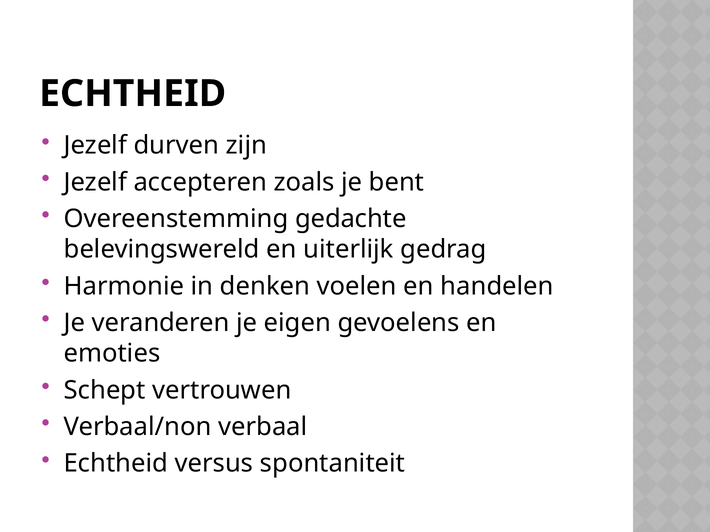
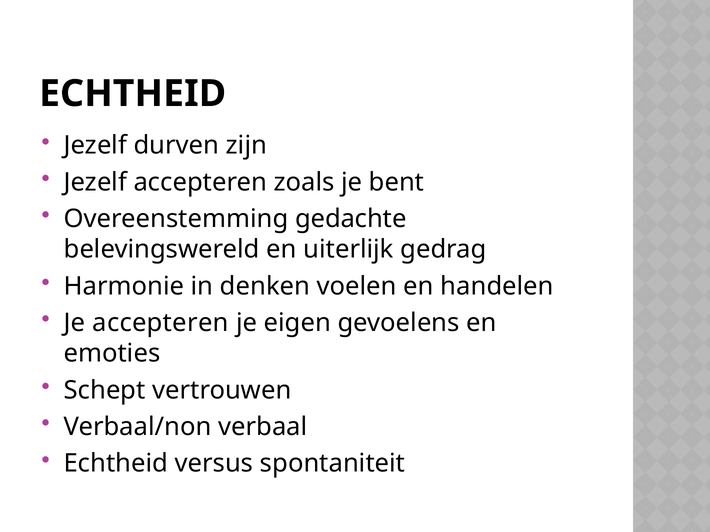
Je veranderen: veranderen -> accepteren
